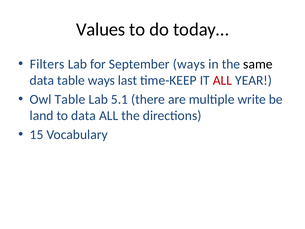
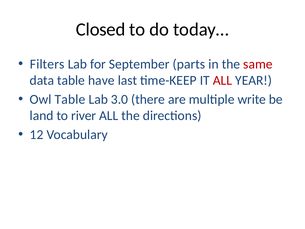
Values: Values -> Closed
September ways: ways -> parts
same colour: black -> red
table ways: ways -> have
5.1: 5.1 -> 3.0
to data: data -> river
15: 15 -> 12
